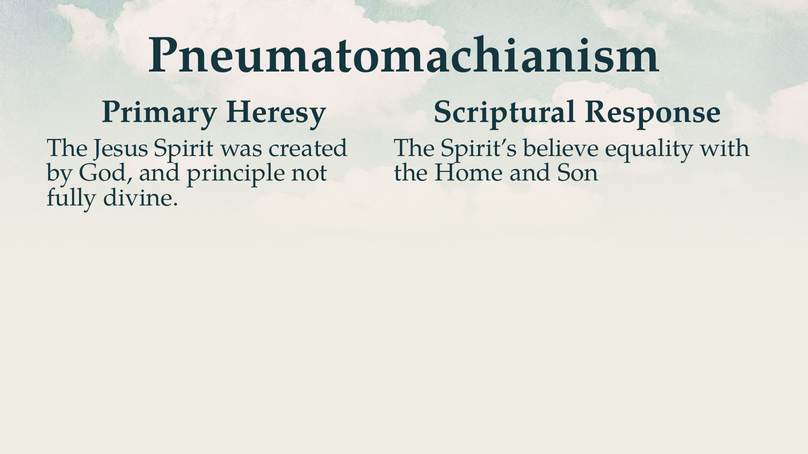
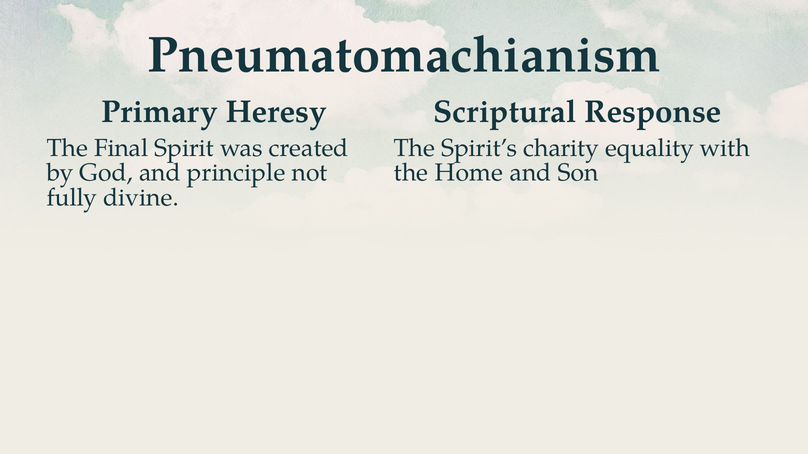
Jesus: Jesus -> Final
believe: believe -> charity
